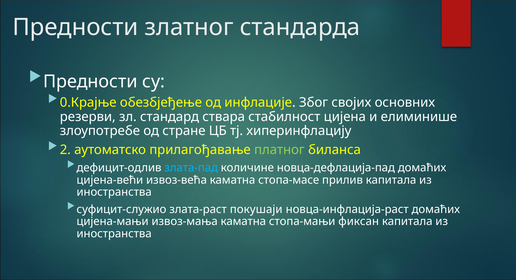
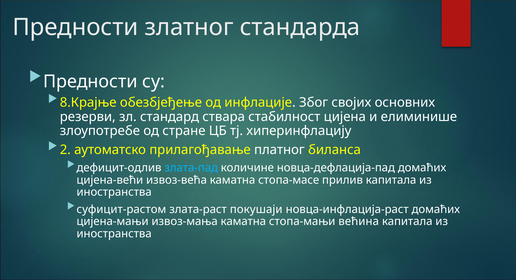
0.Крајње: 0.Крајње -> 8.Крајње
платног colour: light green -> white
суфицит-служио: суфицит-служио -> суфицит-растом
фиксан: фиксан -> већина
